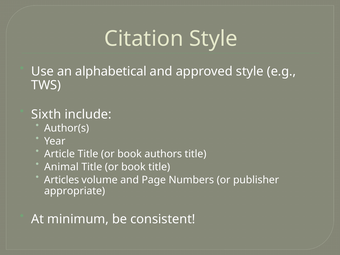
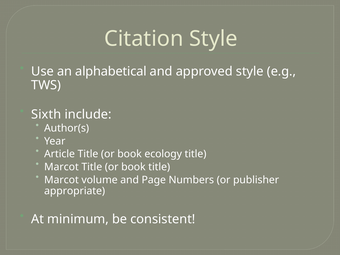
authors: authors -> ecology
Animal at (61, 167): Animal -> Marcot
Articles at (62, 180): Articles -> Marcot
